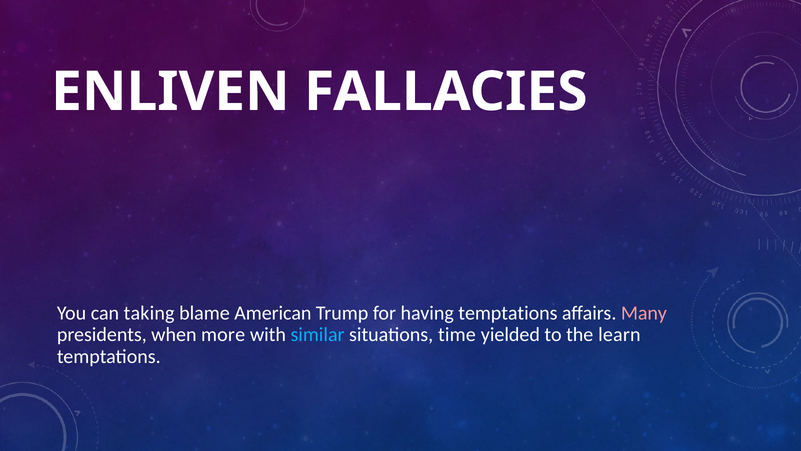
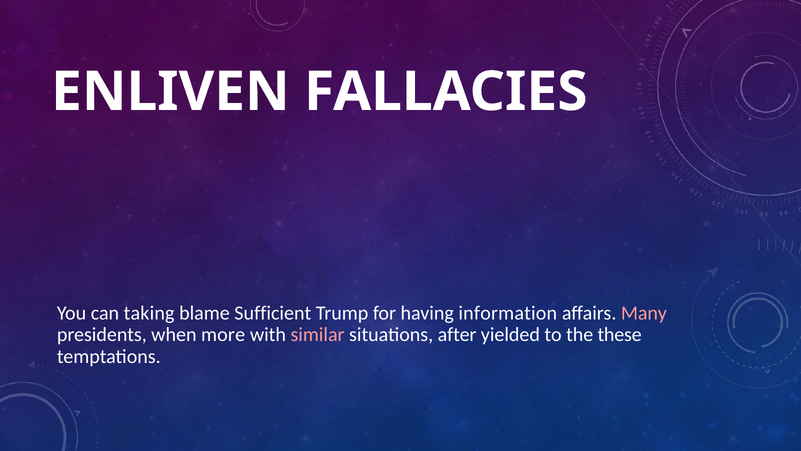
American: American -> Sufficient
having temptations: temptations -> information
similar colour: light blue -> pink
time: time -> after
learn: learn -> these
